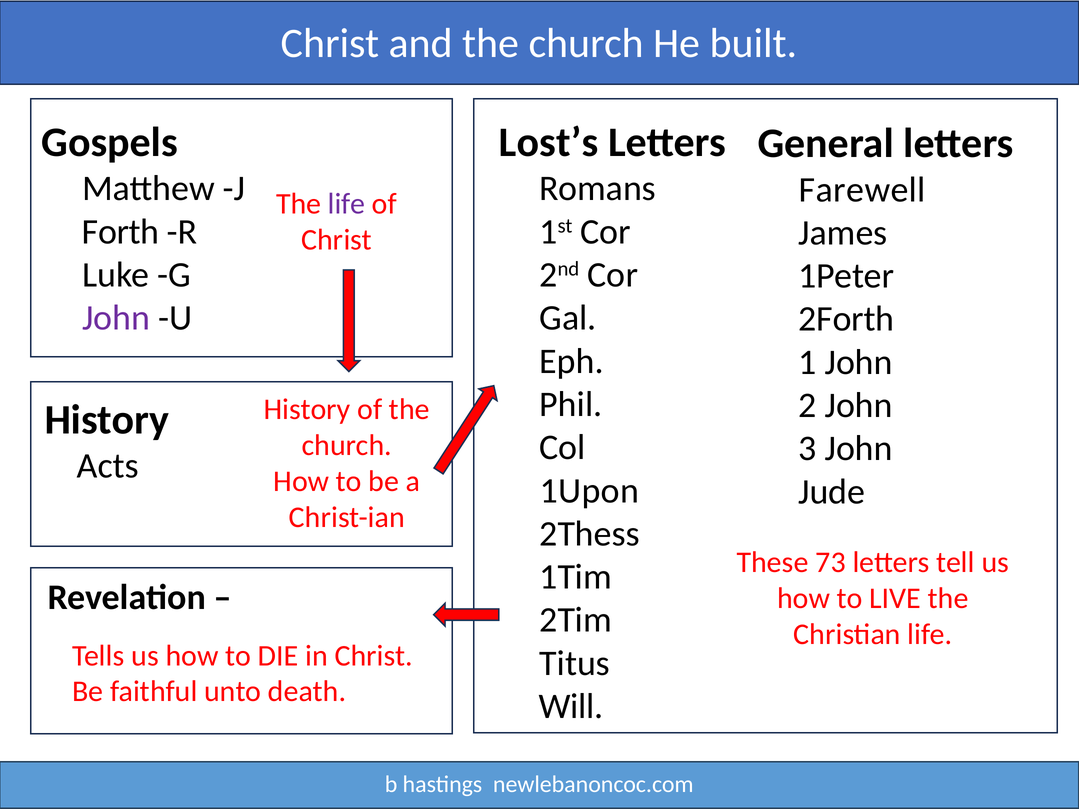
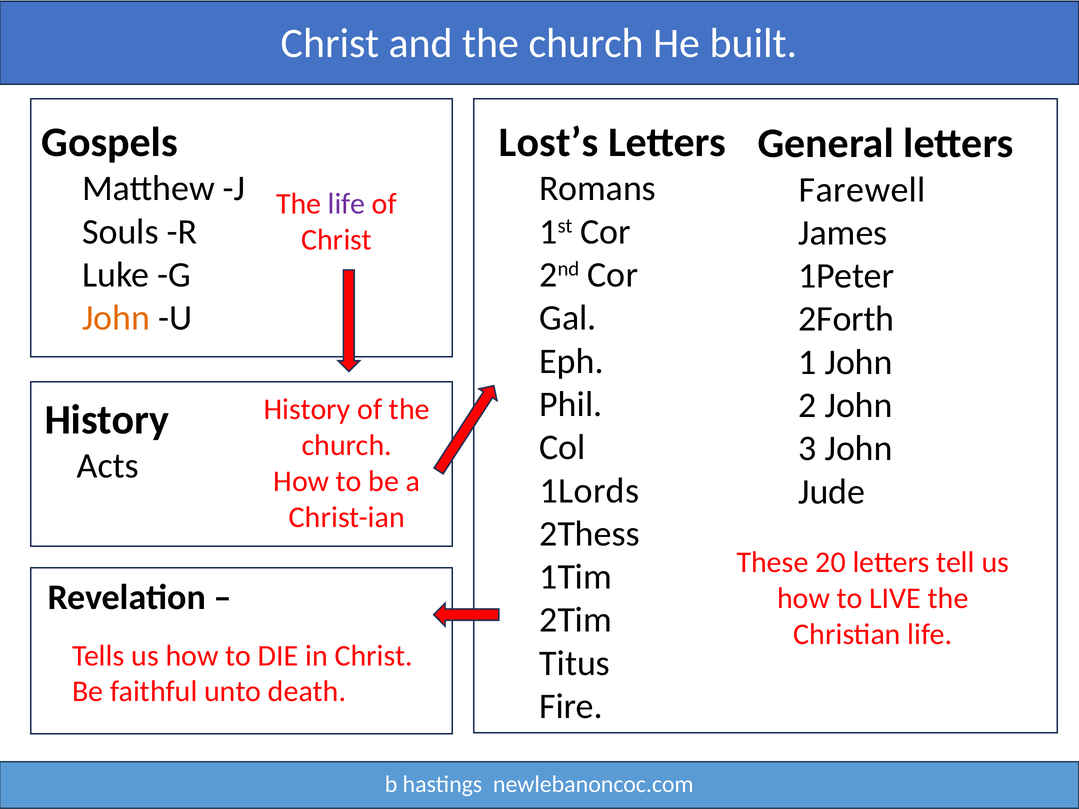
Forth: Forth -> Souls
John at (116, 318) colour: purple -> orange
1Upon: 1Upon -> 1Lords
73: 73 -> 20
Will: Will -> Fire
